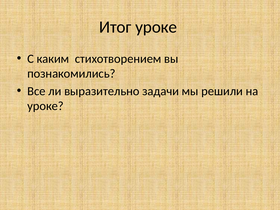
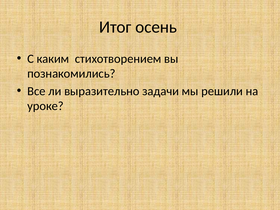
Итог уроке: уроке -> осень
